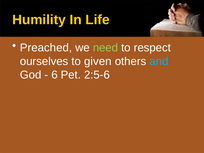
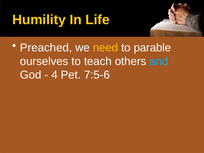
need colour: light green -> yellow
respect: respect -> parable
given: given -> teach
6: 6 -> 4
2:5-6: 2:5-6 -> 7:5-6
